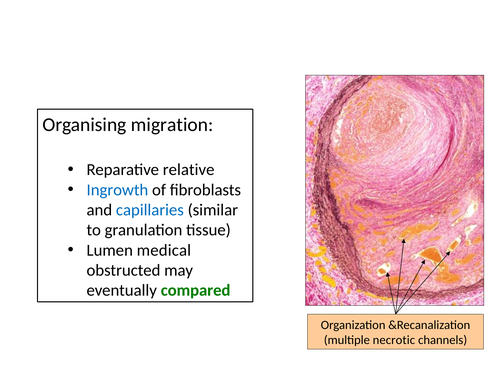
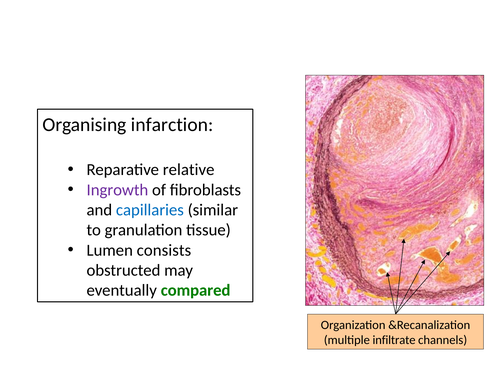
migration: migration -> infarction
Ingrowth colour: blue -> purple
medical: medical -> consists
necrotic: necrotic -> infiltrate
